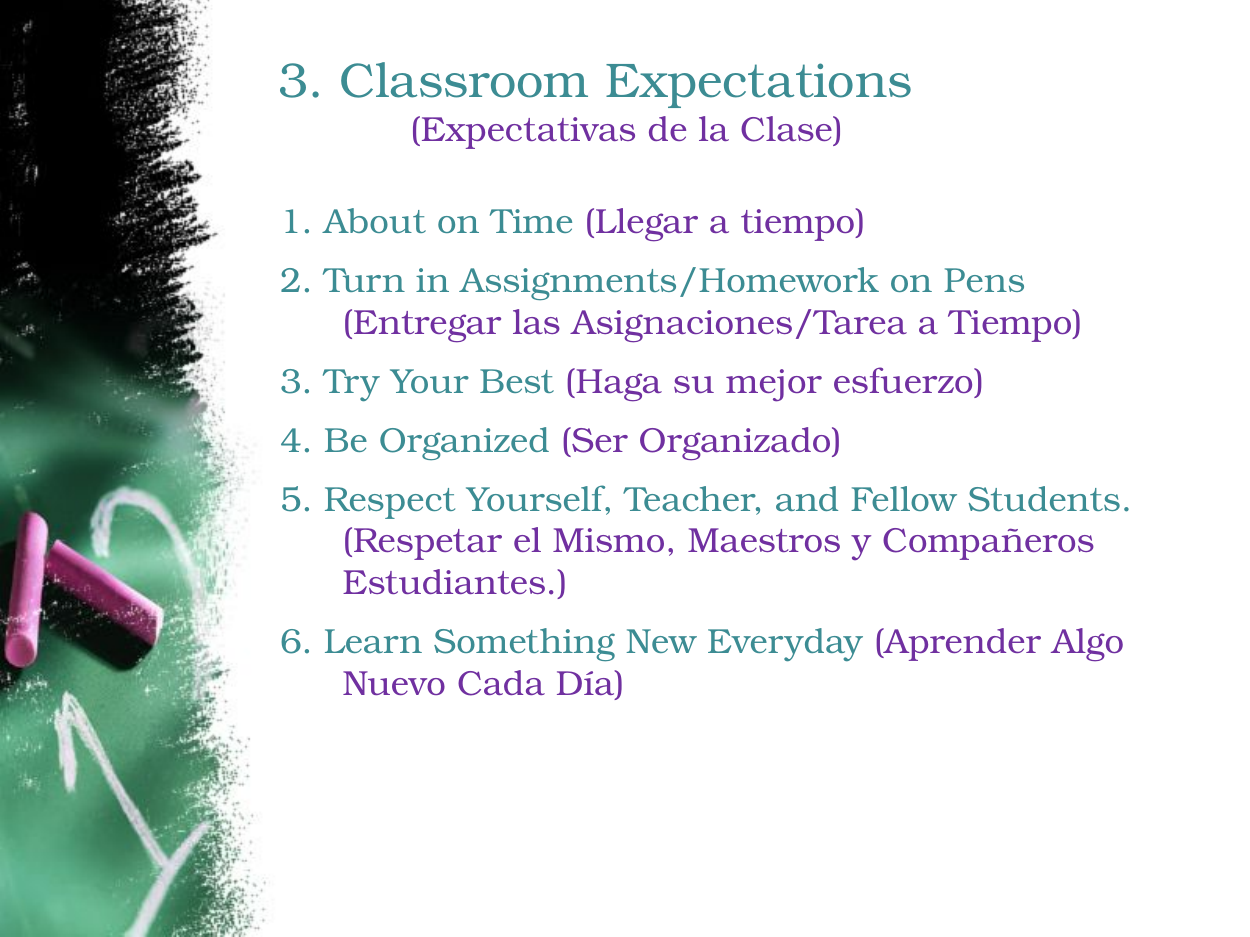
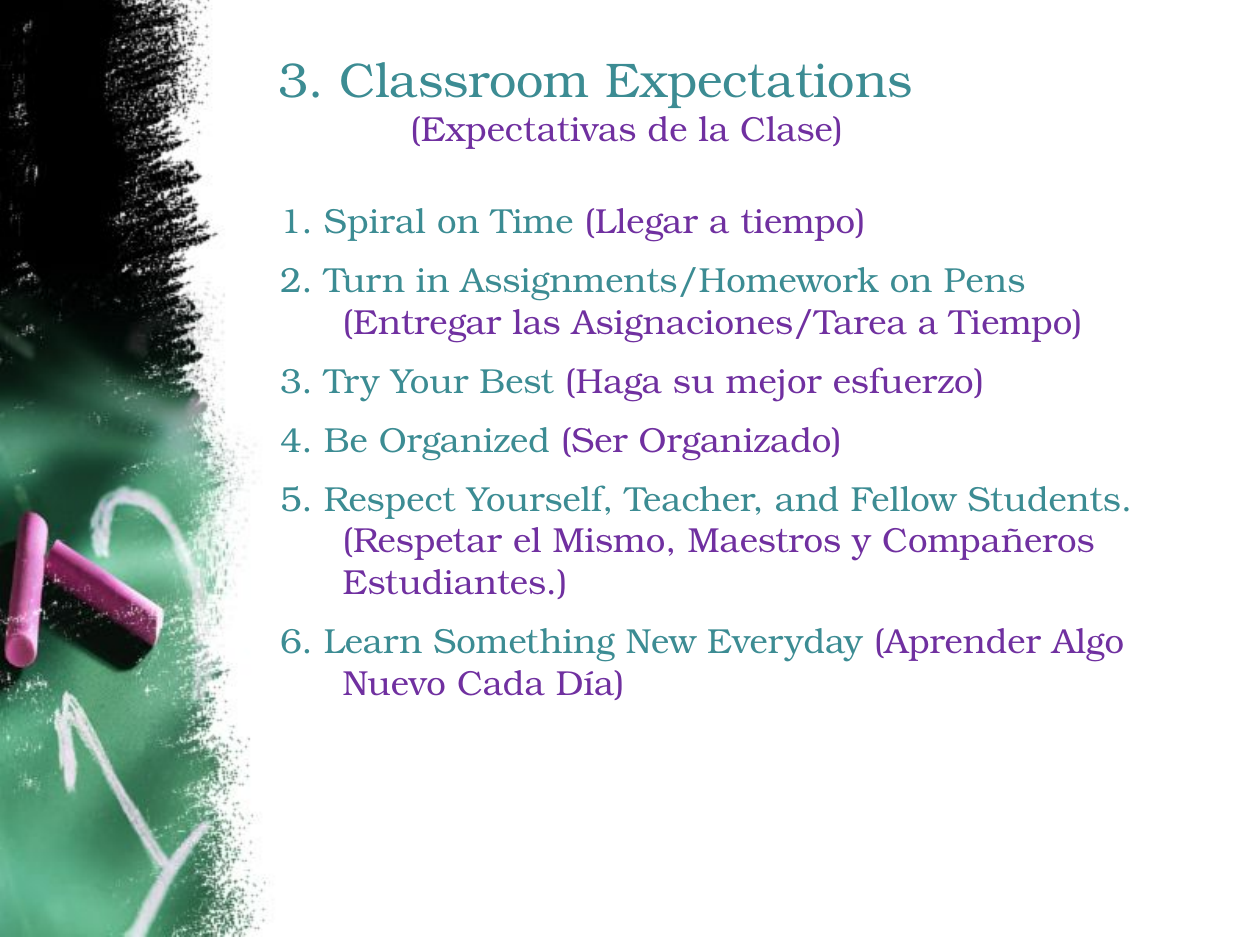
About: About -> Spiral
